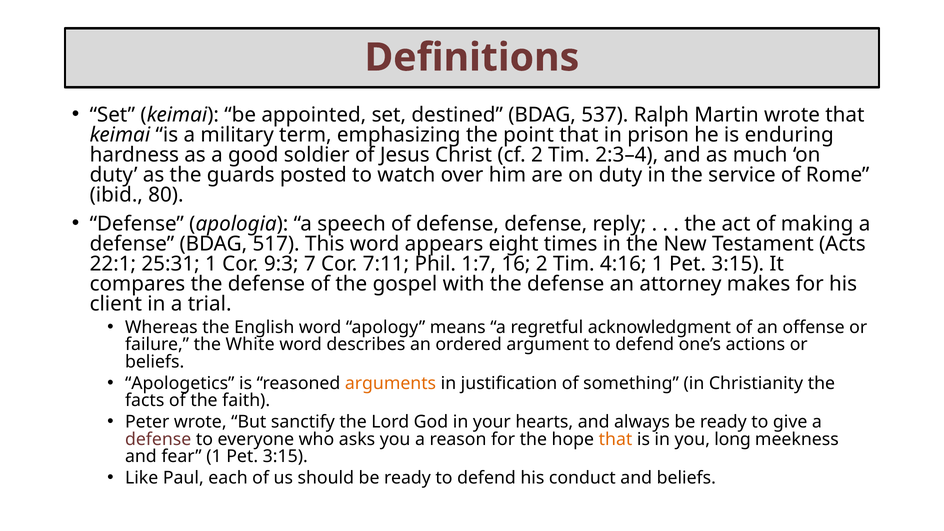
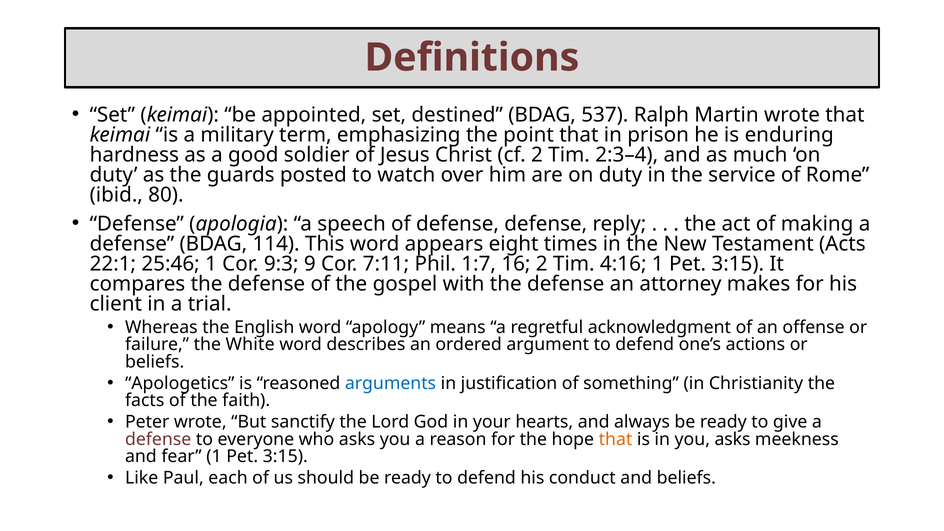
517: 517 -> 114
25:31: 25:31 -> 25:46
7: 7 -> 9
arguments colour: orange -> blue
you long: long -> asks
